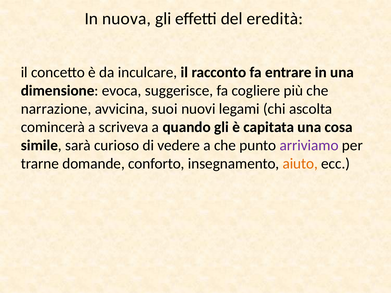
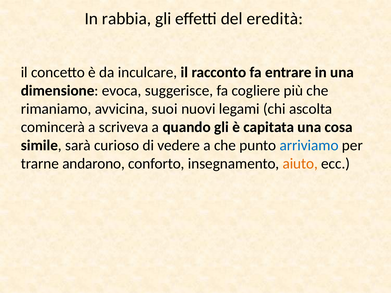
nuova: nuova -> rabbia
narrazione: narrazione -> rimaniamo
arriviamo colour: purple -> blue
domande: domande -> andarono
